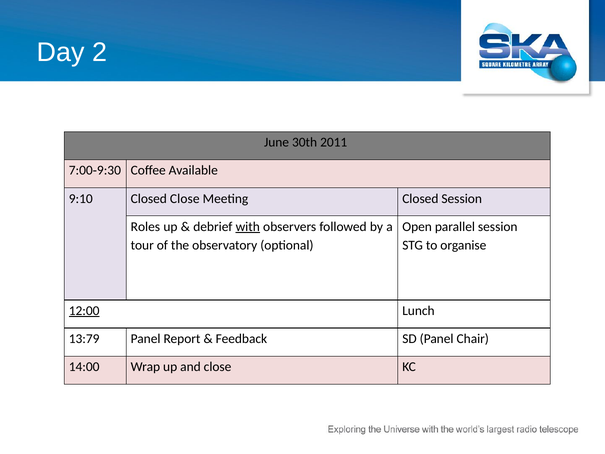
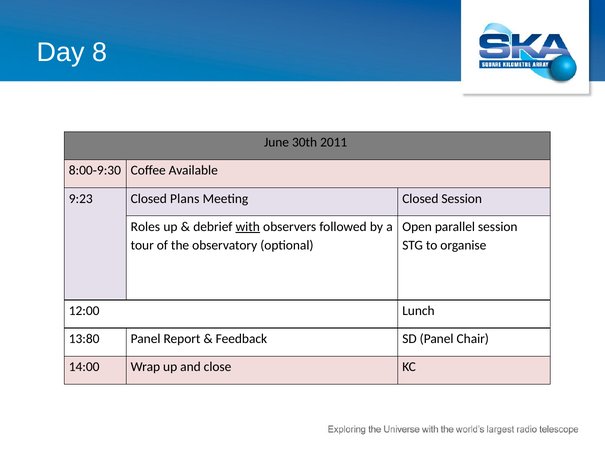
2: 2 -> 8
7:00: 7:00 -> 8:00
9:10: 9:10 -> 9:23
Closed Close: Close -> Plans
12:00 underline: present -> none
13:79: 13:79 -> 13:80
